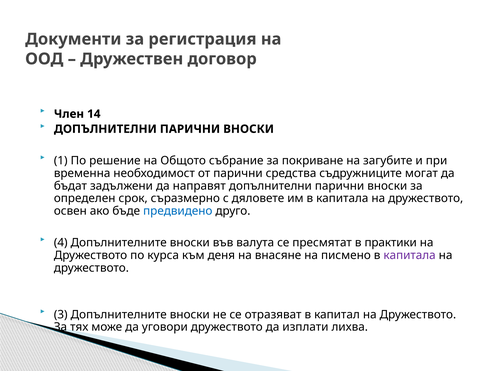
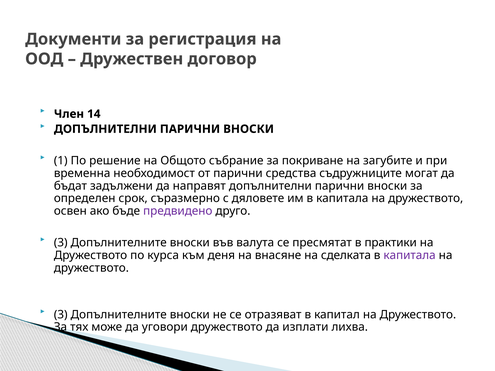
предвидено colour: blue -> purple
4 at (61, 243): 4 -> 3
писмено: писмено -> сделката
